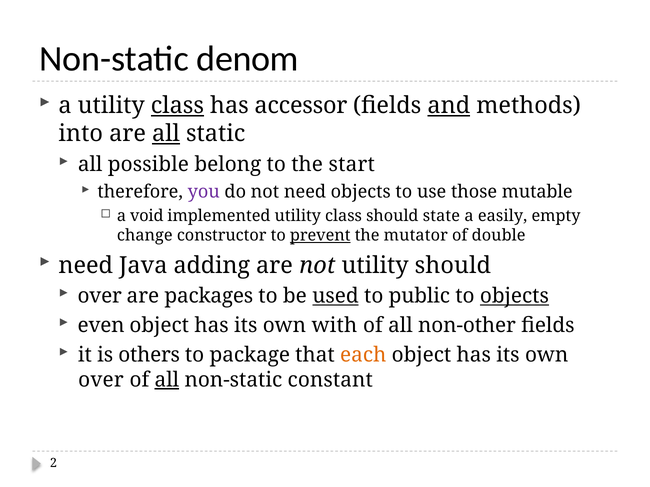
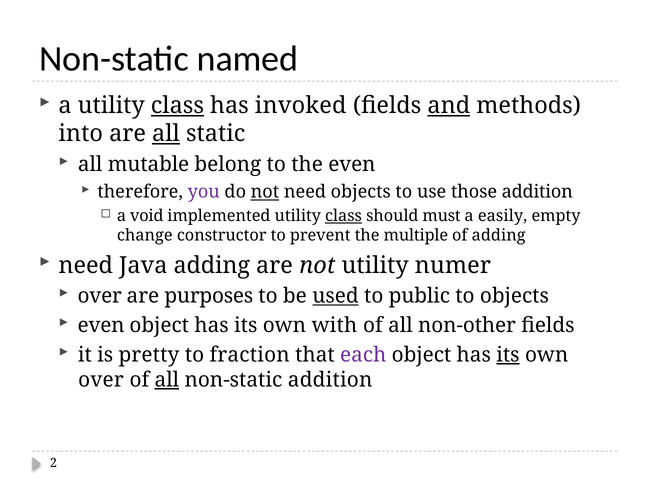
denom: denom -> named
accessor: accessor -> invoked
possible: possible -> mutable
the start: start -> even
not at (265, 192) underline: none -> present
those mutable: mutable -> addition
class at (344, 216) underline: none -> present
state: state -> must
prevent underline: present -> none
mutator: mutator -> multiple
of double: double -> adding
utility should: should -> numer
packages: packages -> purposes
objects at (514, 296) underline: present -> none
others: others -> pretty
package: package -> fraction
each colour: orange -> purple
its at (508, 355) underline: none -> present
non-static constant: constant -> addition
